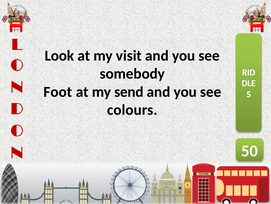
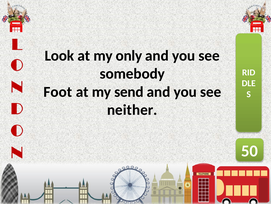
visit: visit -> only
colours: colours -> neither
